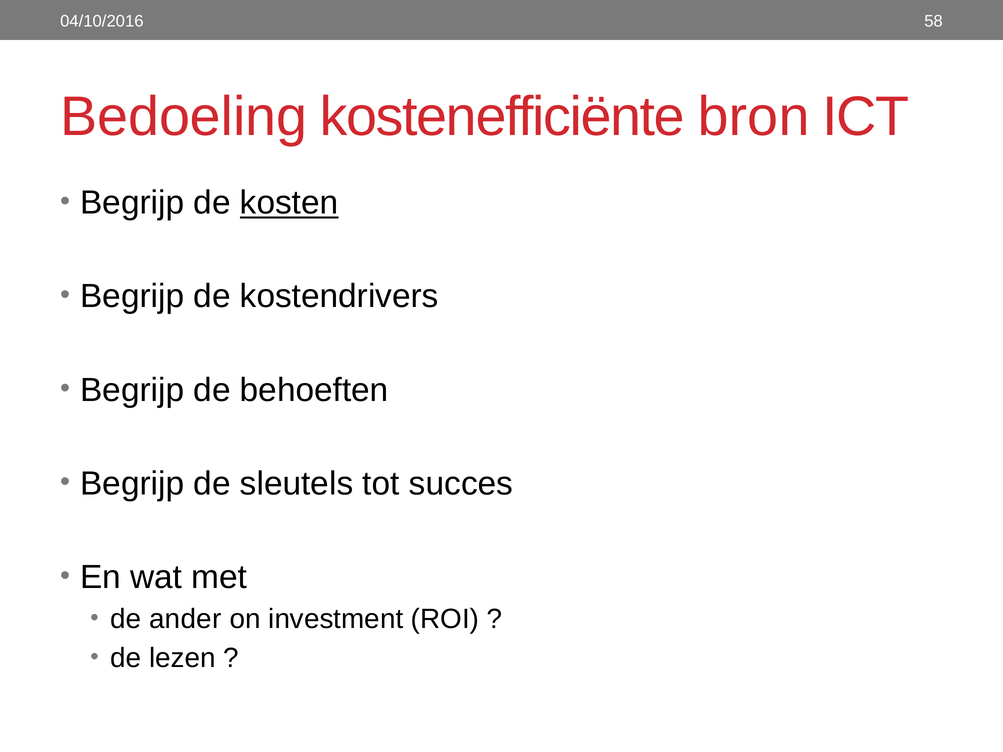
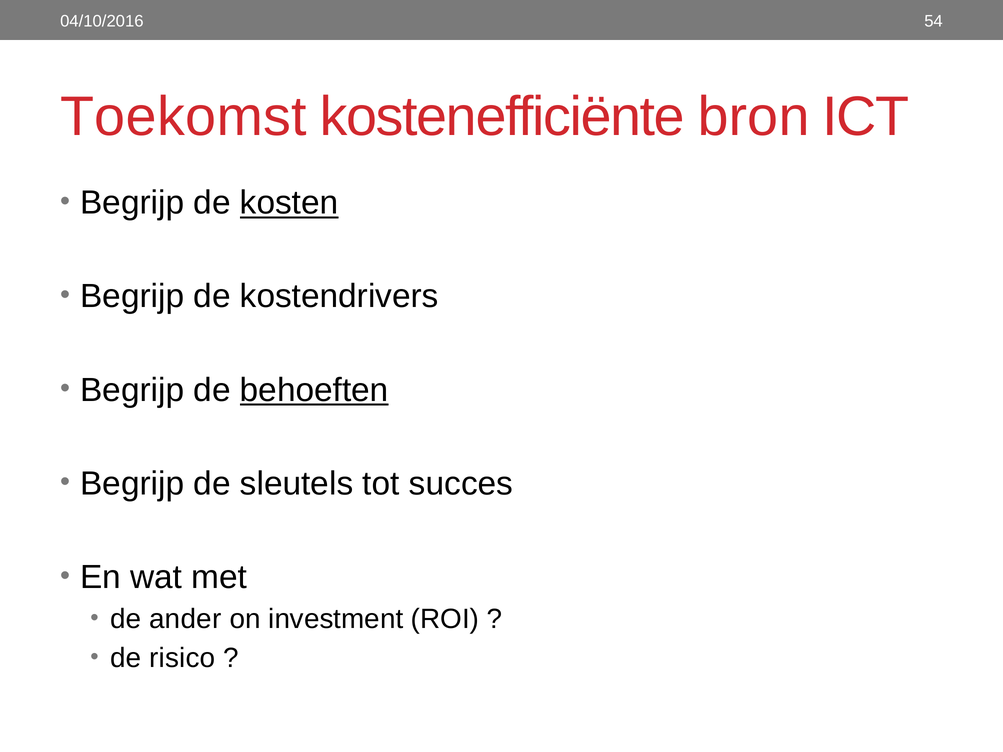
58: 58 -> 54
Bedoeling: Bedoeling -> Toekomst
behoeften underline: none -> present
lezen: lezen -> risico
